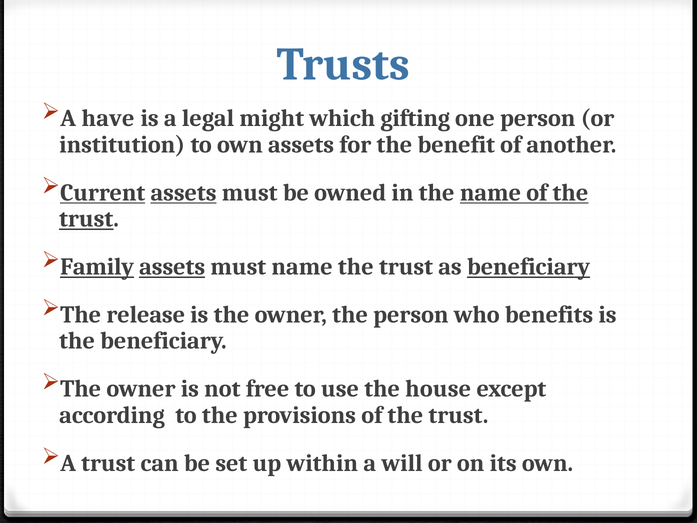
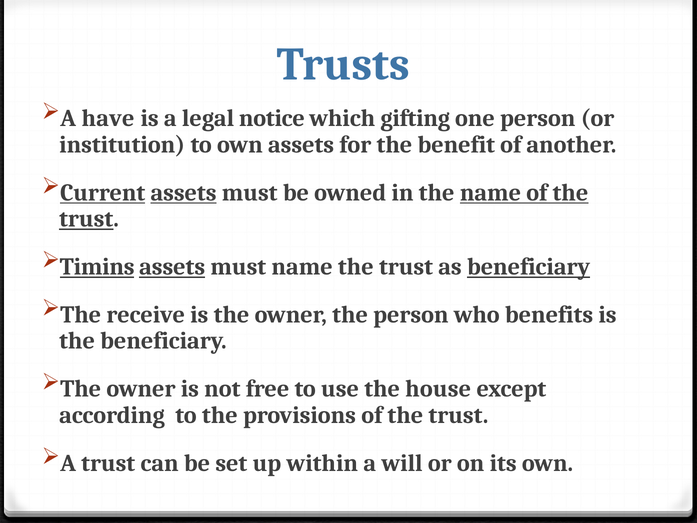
might: might -> notice
Family: Family -> Timins
release: release -> receive
